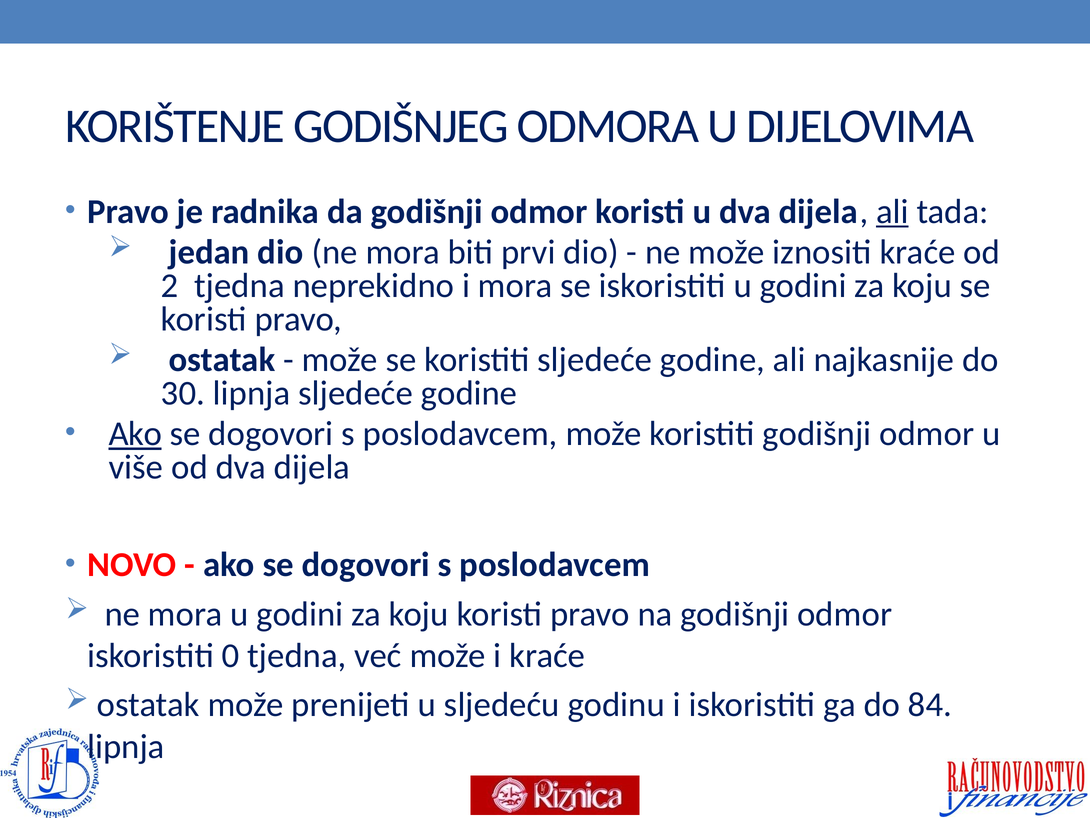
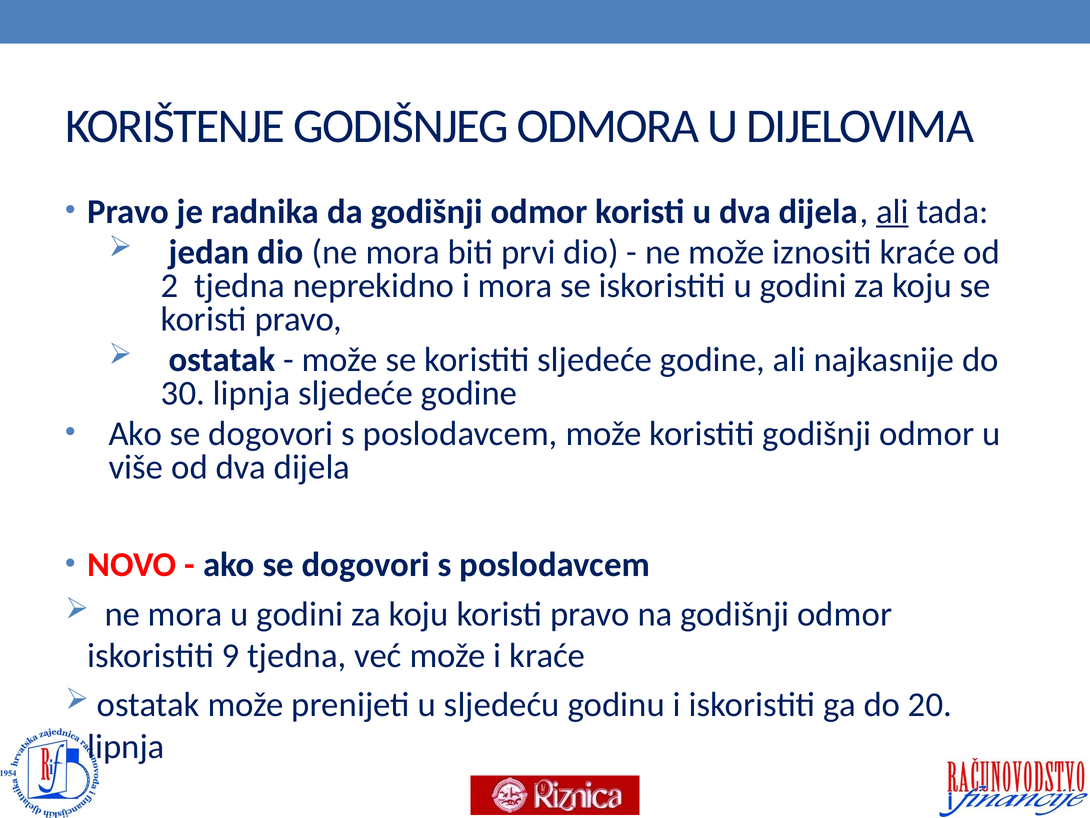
Ako at (135, 434) underline: present -> none
0: 0 -> 9
84: 84 -> 20
